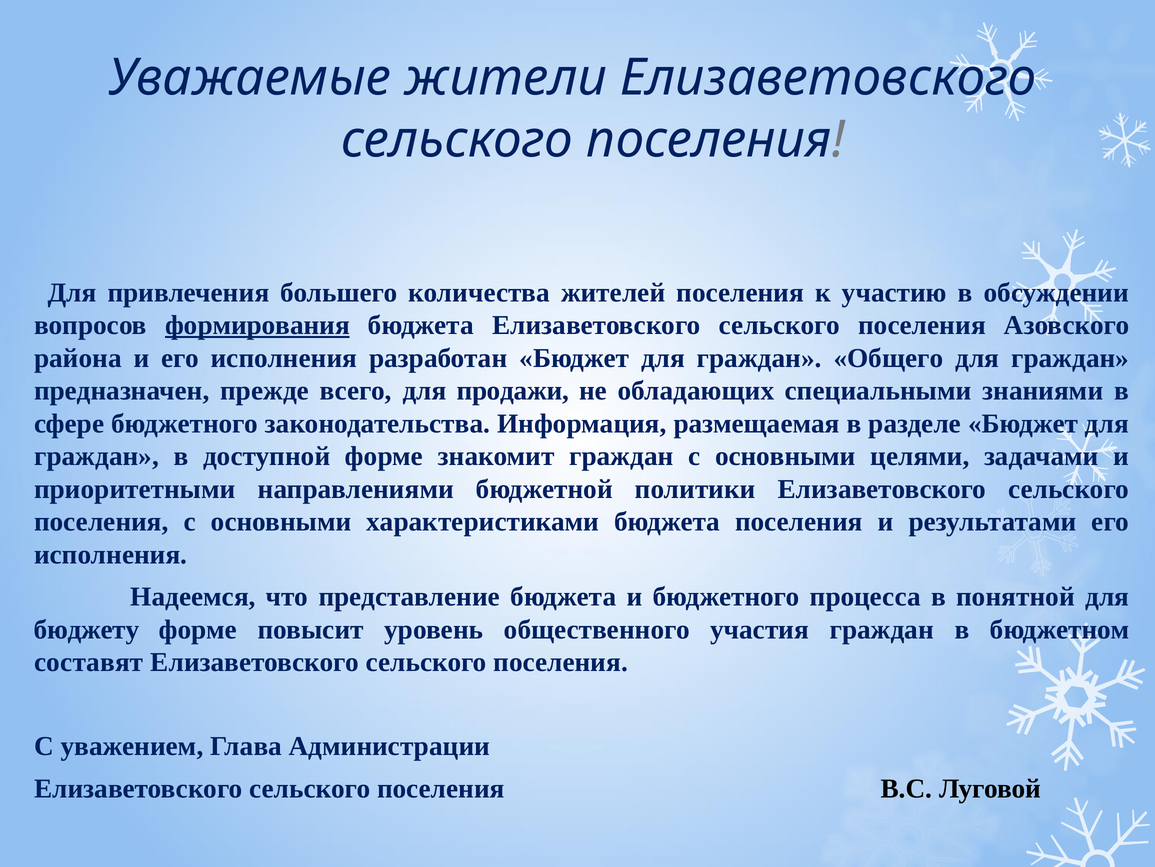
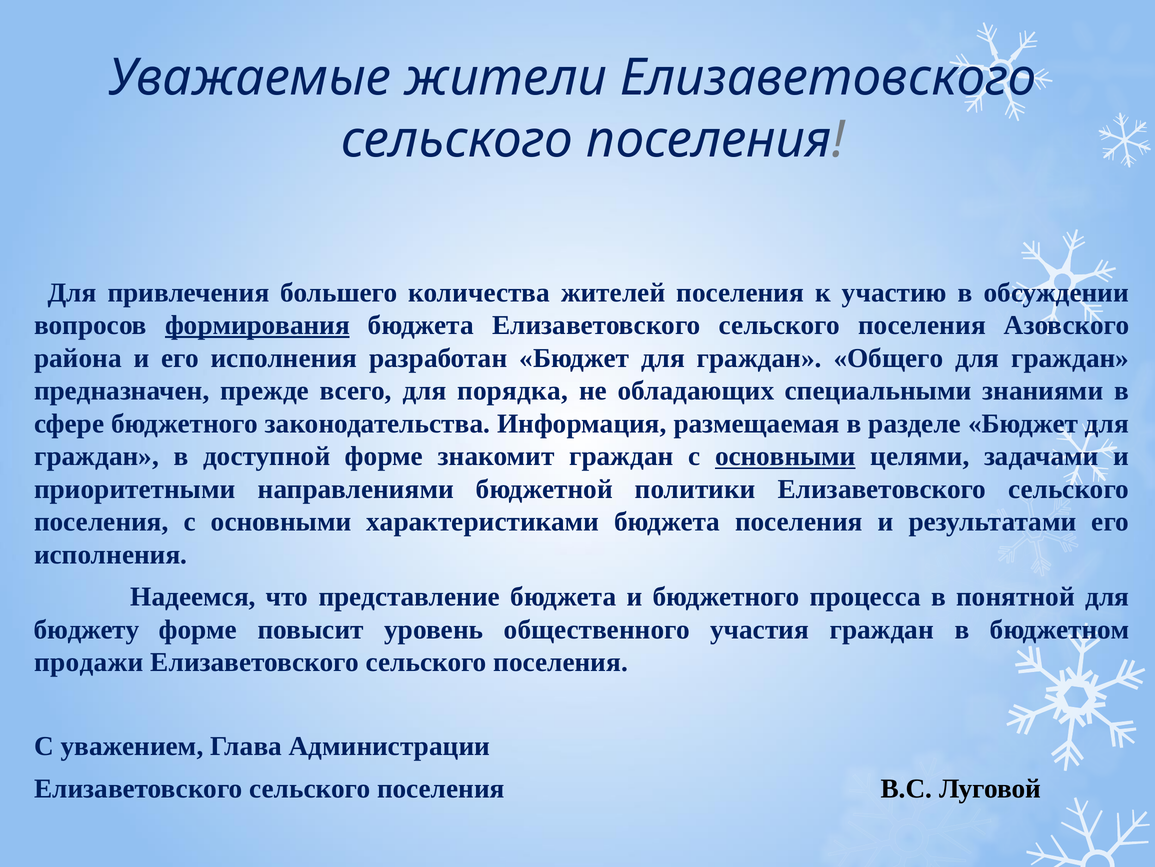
продажи: продажи -> порядка
основными at (785, 456) underline: none -> present
составят: составят -> продажи
